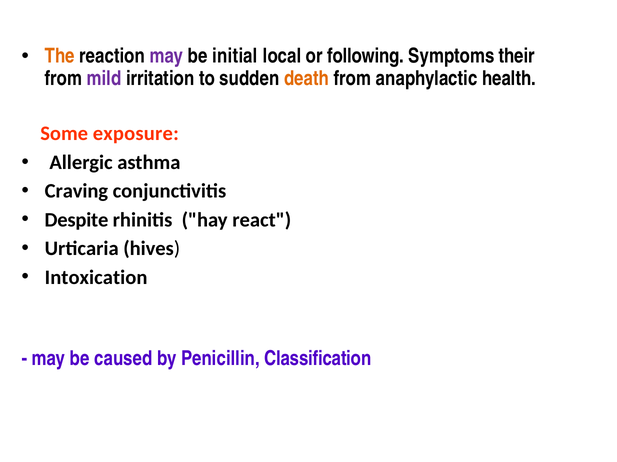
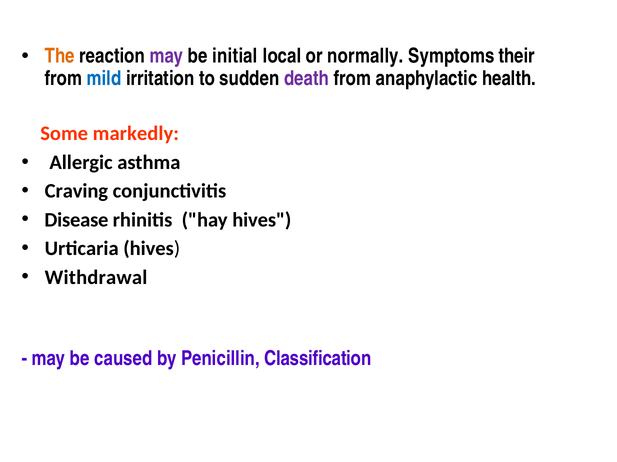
following: following -> normally
mild colour: purple -> blue
death colour: orange -> purple
exposure: exposure -> markedly
Despite: Despite -> Disease
hay react: react -> hives
Intoxication: Intoxication -> Withdrawal
